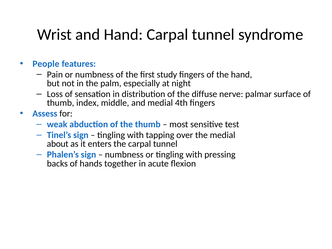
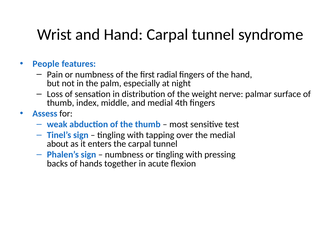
study: study -> radial
diffuse: diffuse -> weight
